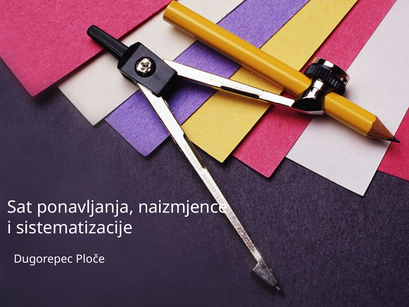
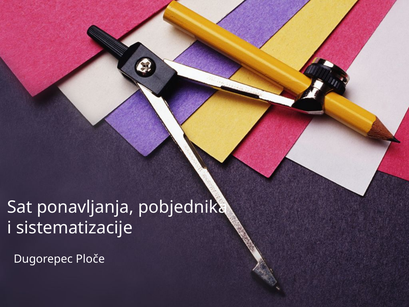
naizmjence: naizmjence -> pobjednika
